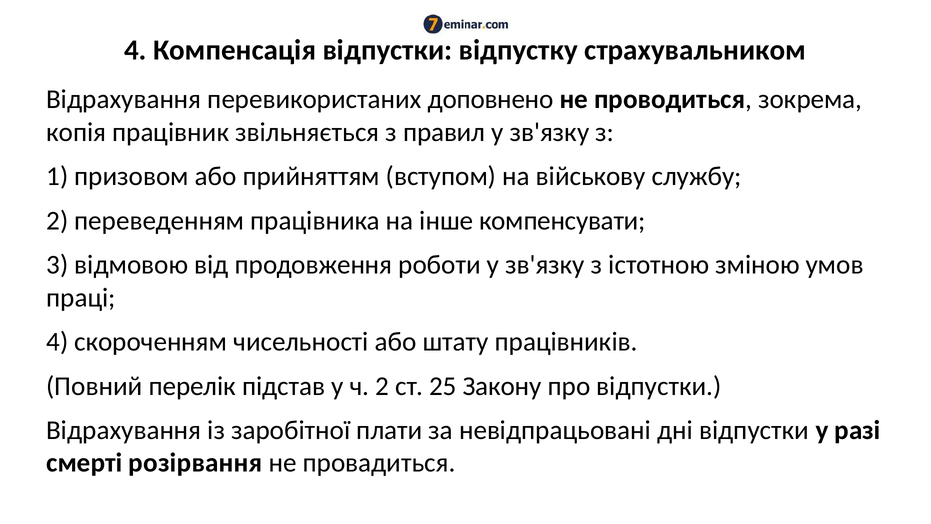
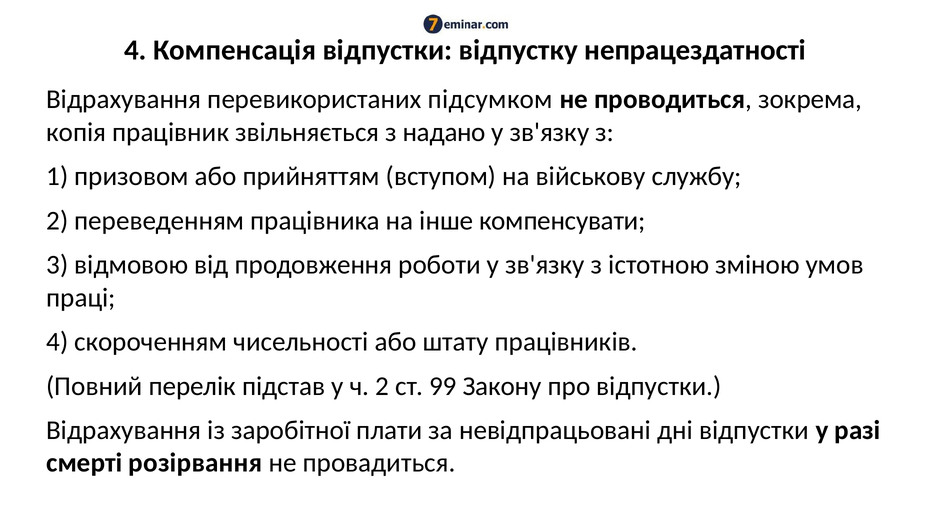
страхувальником: страхувальником -> непрацездатності
доповнено: доповнено -> підсумком
правил: правил -> надано
25: 25 -> 99
